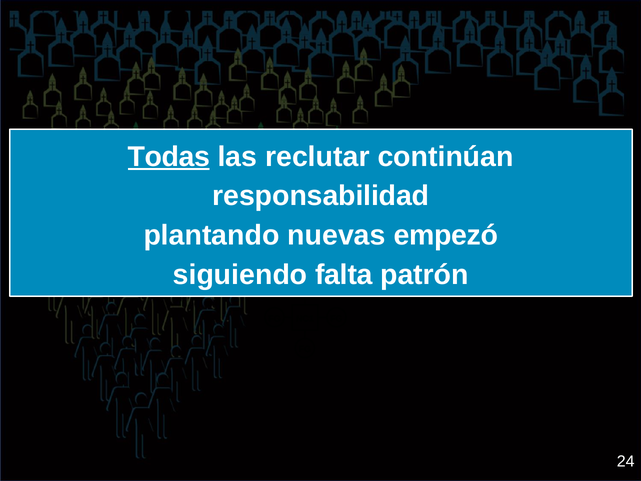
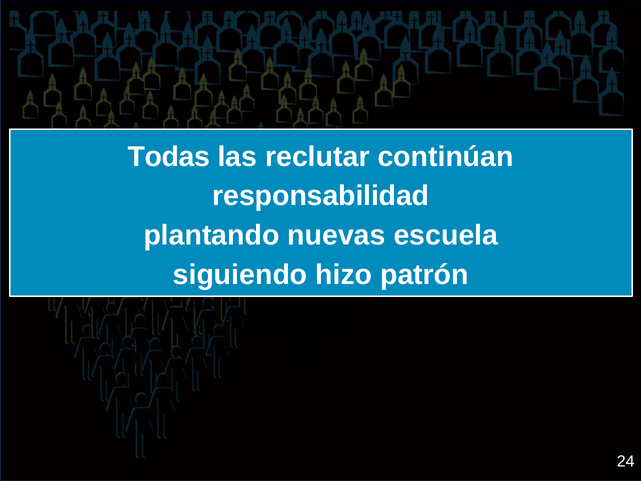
Todas underline: present -> none
empezó: empezó -> escuela
falta: falta -> hizo
